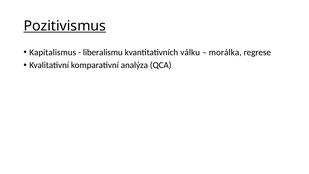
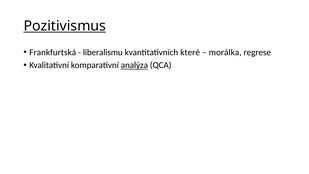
Kapitalismus: Kapitalismus -> Frankfurtská
válku: válku -> které
analýza underline: none -> present
